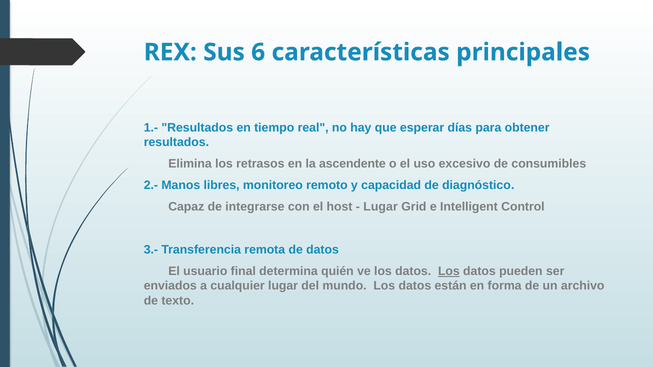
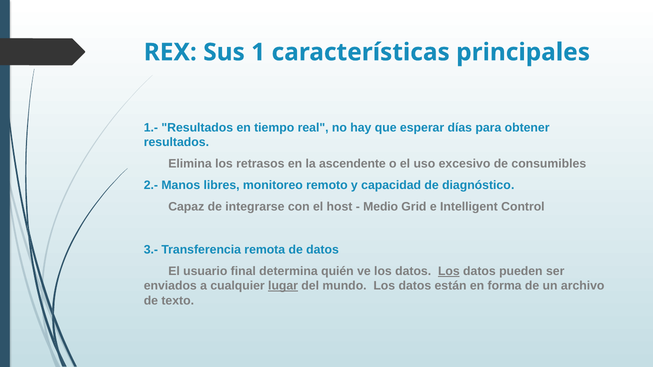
6: 6 -> 1
Lugar at (381, 207): Lugar -> Medio
lugar at (283, 286) underline: none -> present
